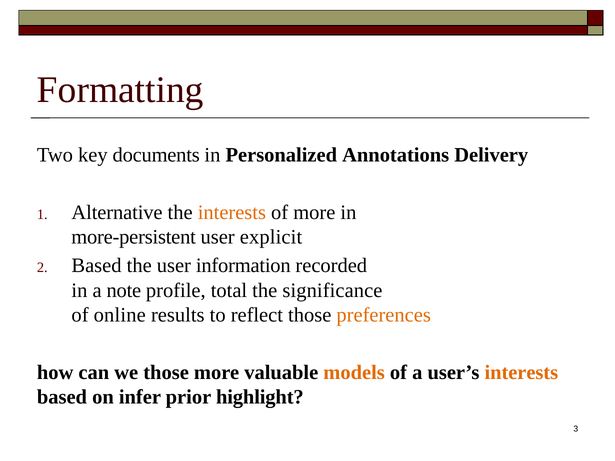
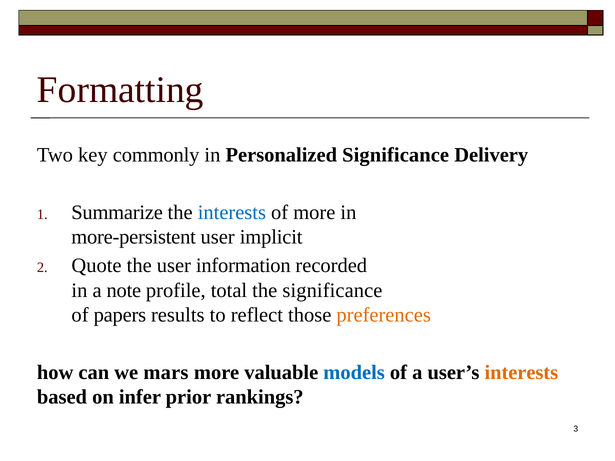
documents: documents -> commonly
Personalized Annotations: Annotations -> Significance
Alternative: Alternative -> Summarize
interests at (232, 213) colour: orange -> blue
explicit: explicit -> implicit
Based at (97, 266): Based -> Quote
online: online -> papers
we those: those -> mars
models colour: orange -> blue
highlight: highlight -> rankings
